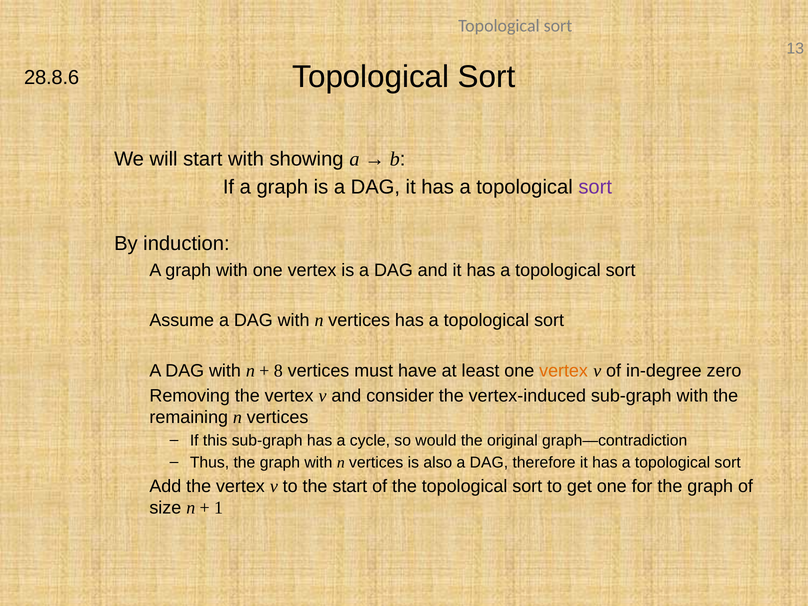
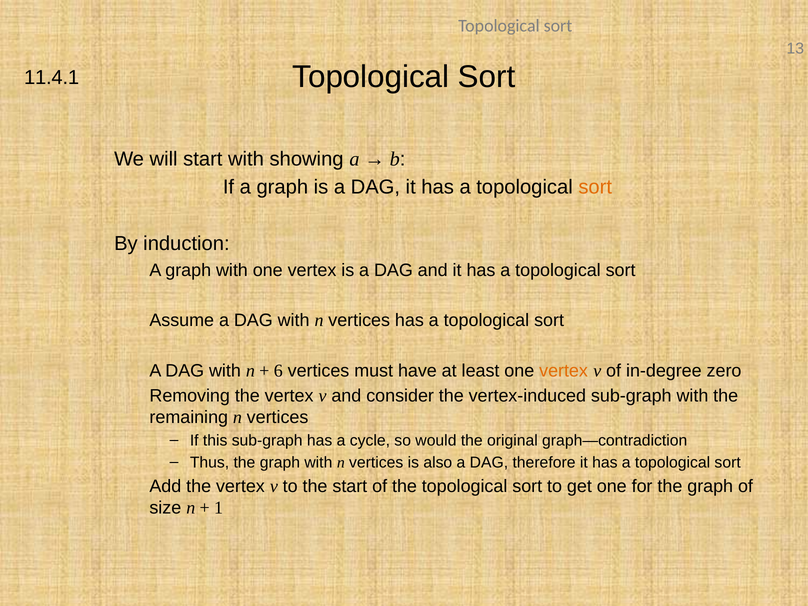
28.8.6: 28.8.6 -> 11.4.1
sort at (595, 187) colour: purple -> orange
8: 8 -> 6
